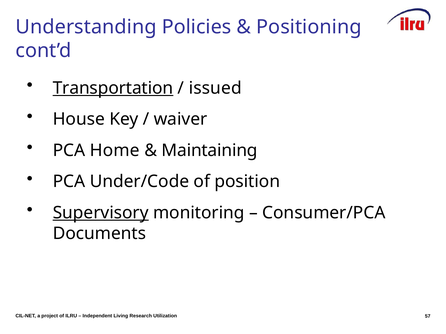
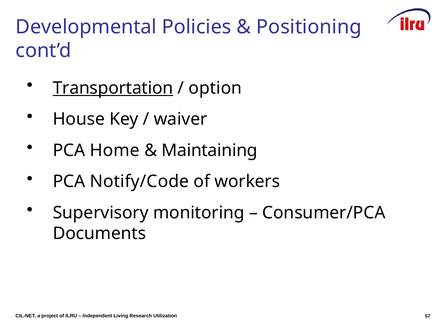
Understanding: Understanding -> Developmental
issued: issued -> option
Under/Code: Under/Code -> Notify/Code
position: position -> workers
Supervisory underline: present -> none
